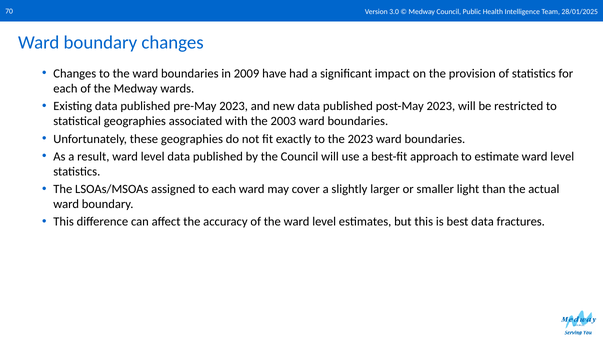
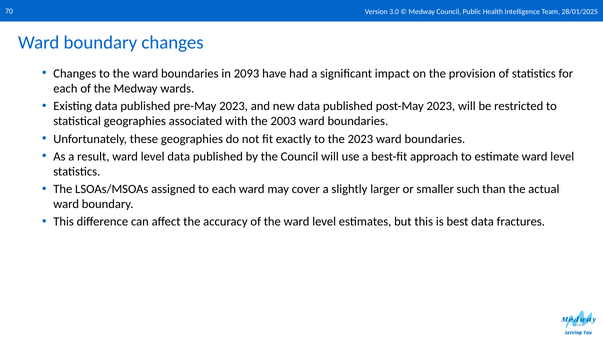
2009: 2009 -> 2093
light: light -> such
